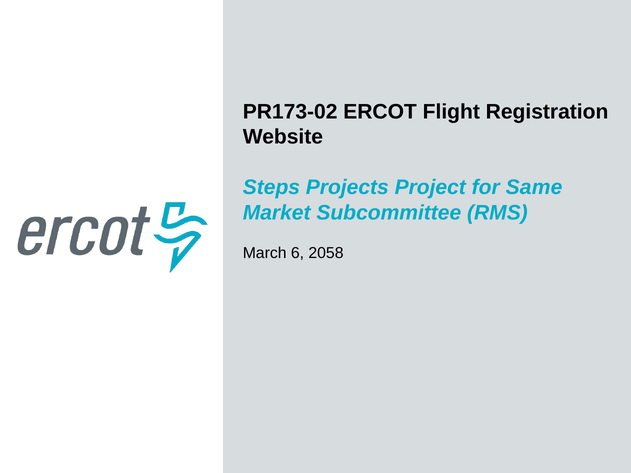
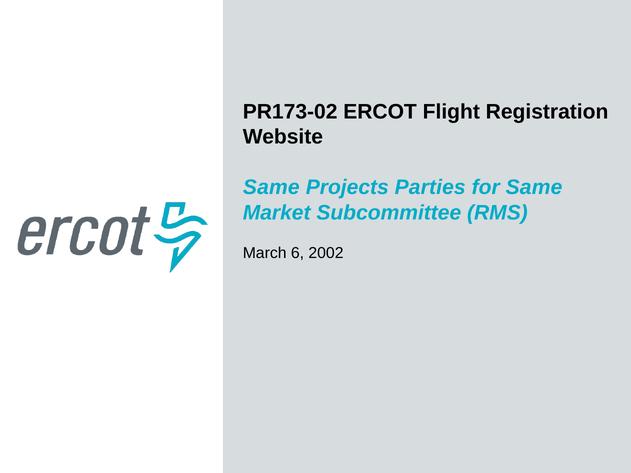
Steps at (271, 188): Steps -> Same
Project: Project -> Parties
2058: 2058 -> 2002
